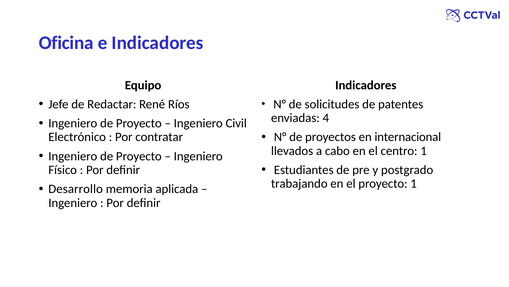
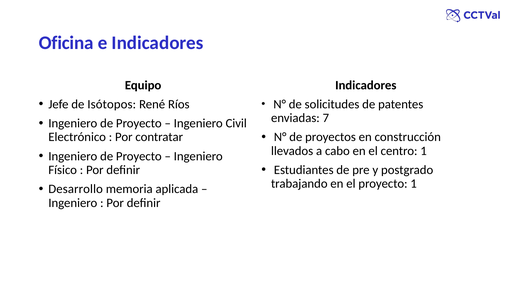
Redactar: Redactar -> Isótopos
4: 4 -> 7
internacional: internacional -> construcción
